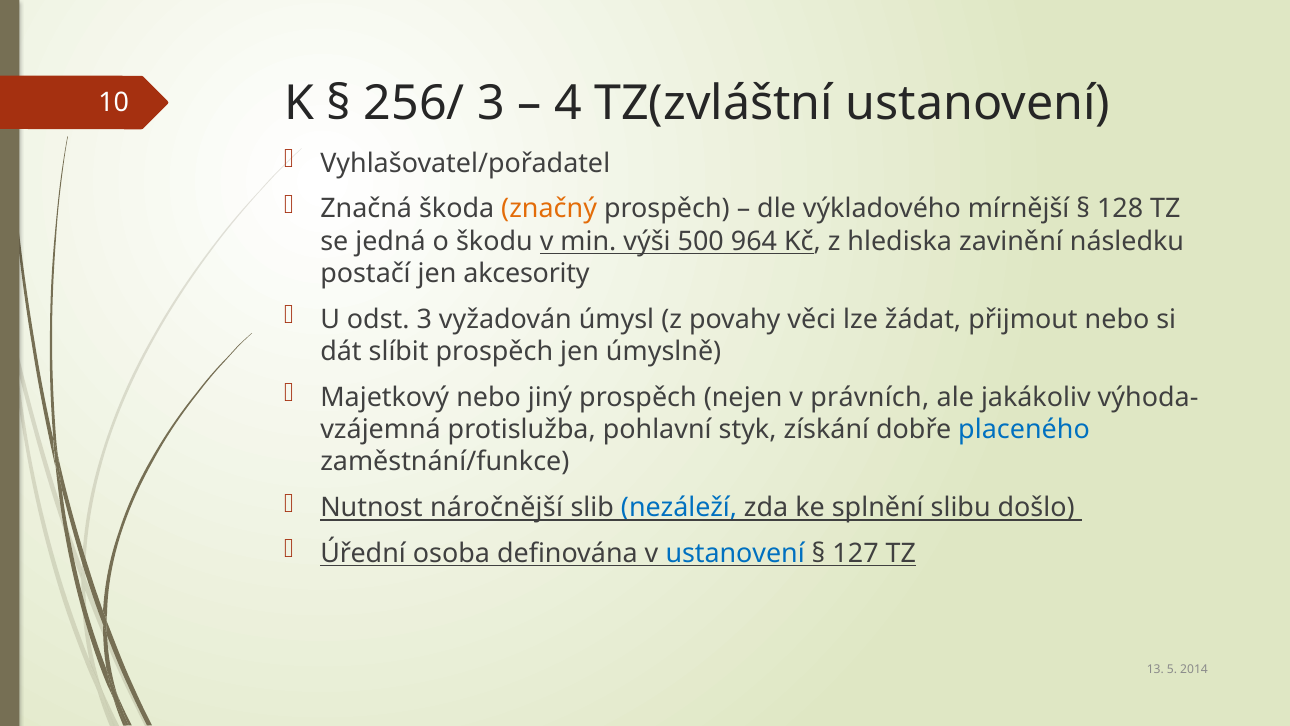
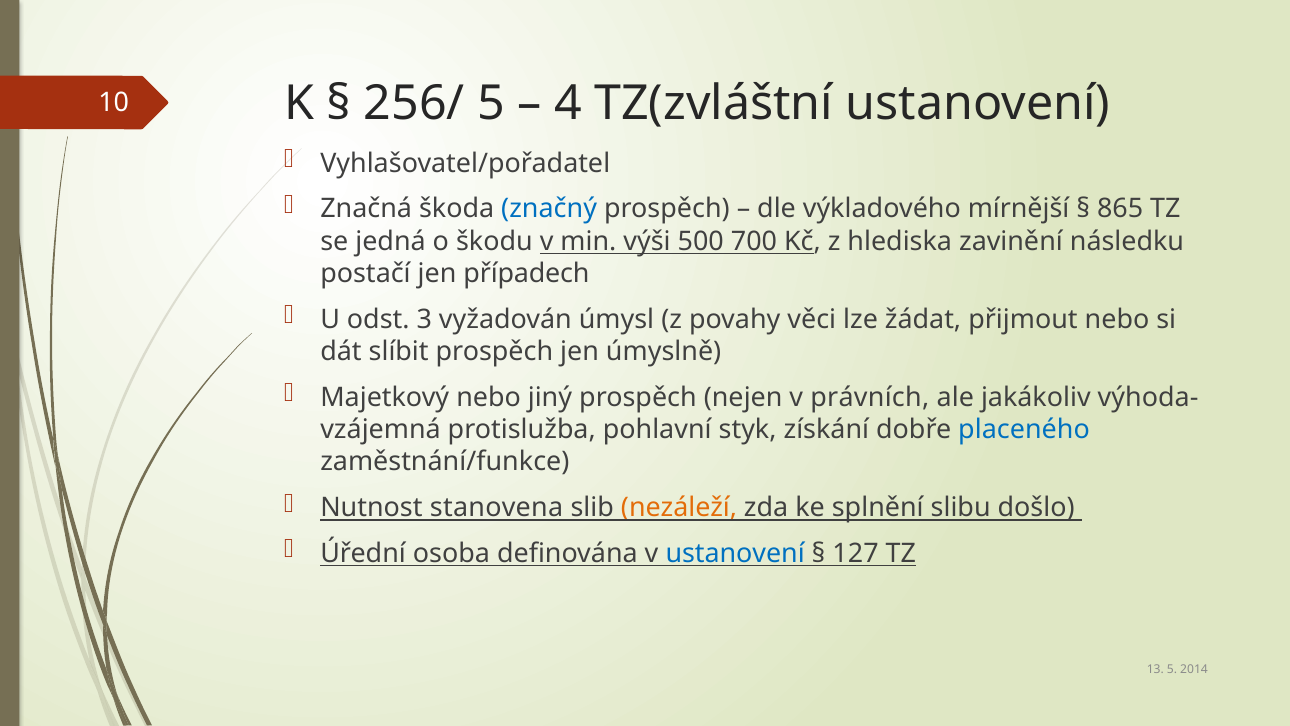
256/ 3: 3 -> 5
značný colour: orange -> blue
128: 128 -> 865
964: 964 -> 700
akcesority: akcesority -> případech
náročnější: náročnější -> stanovena
nezáleží colour: blue -> orange
